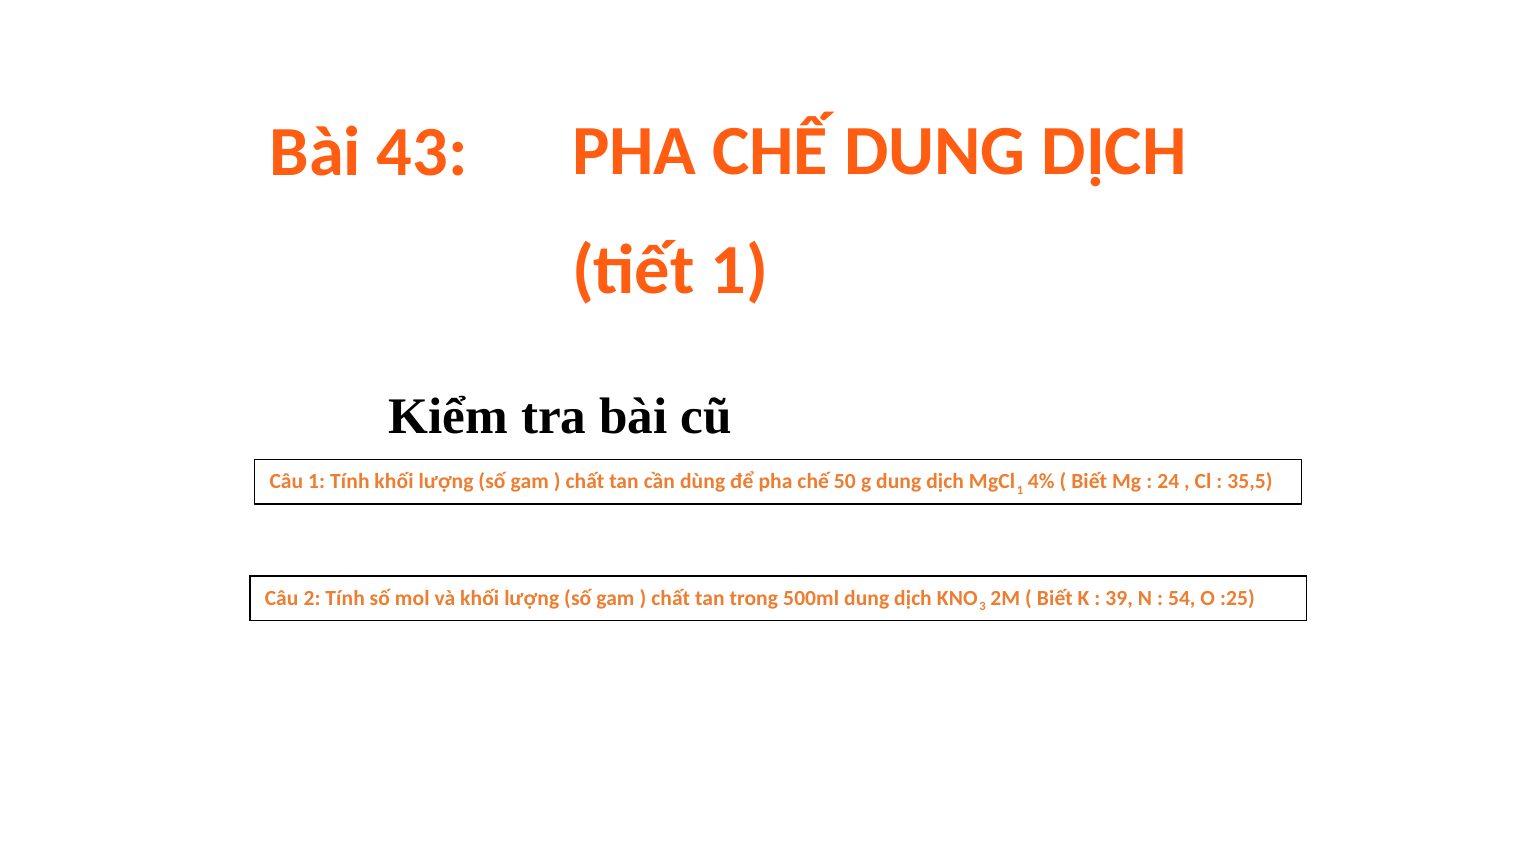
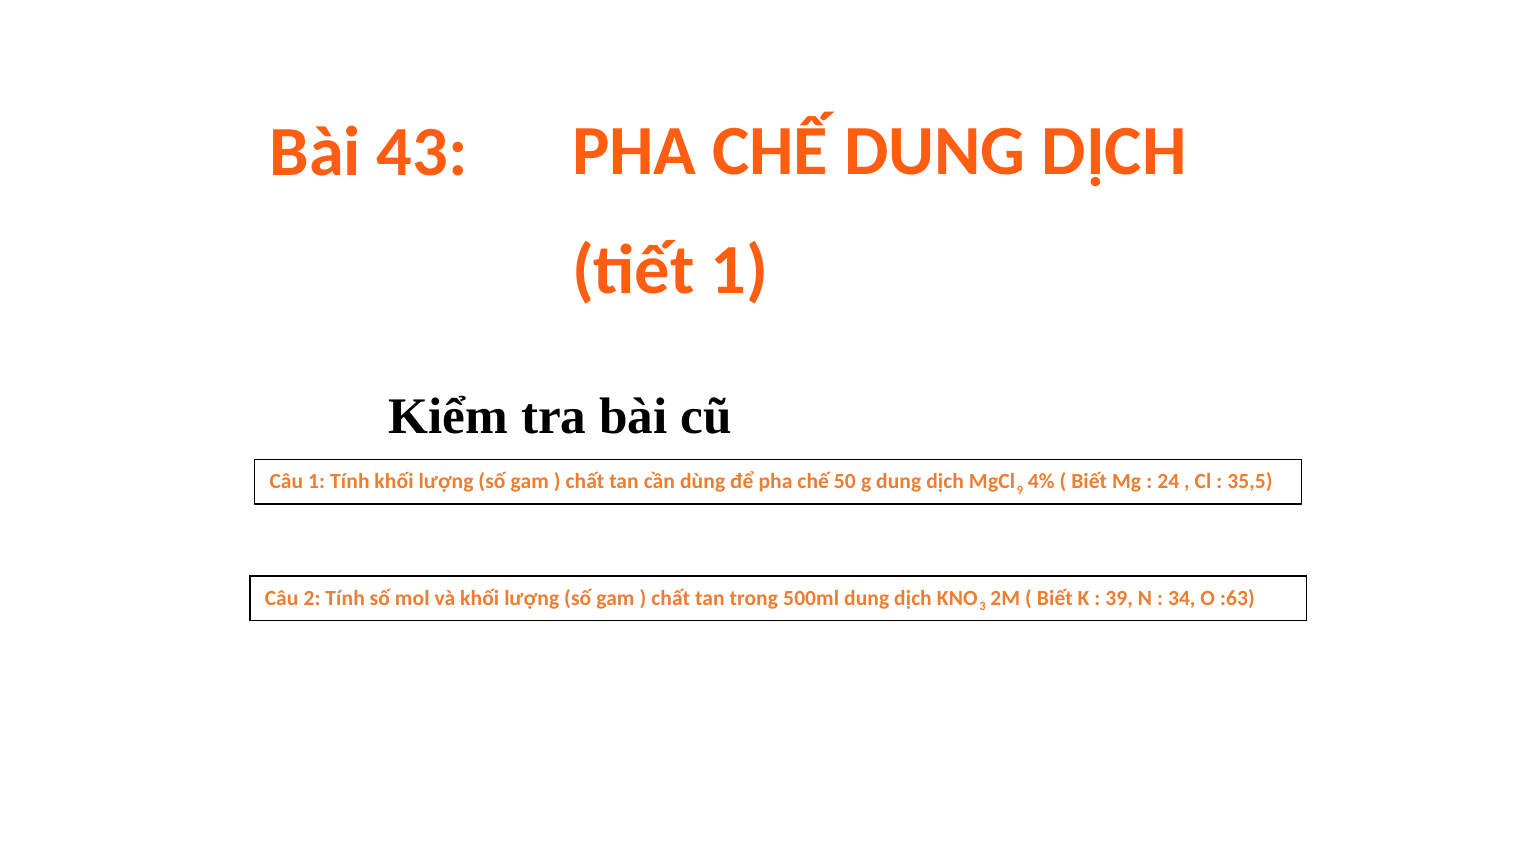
1 at (1020, 490): 1 -> 9
54: 54 -> 34
:25: :25 -> :63
